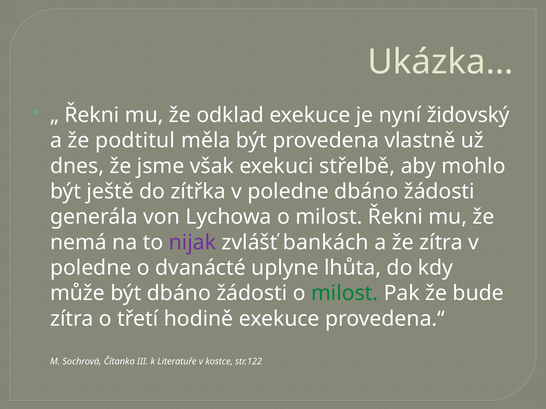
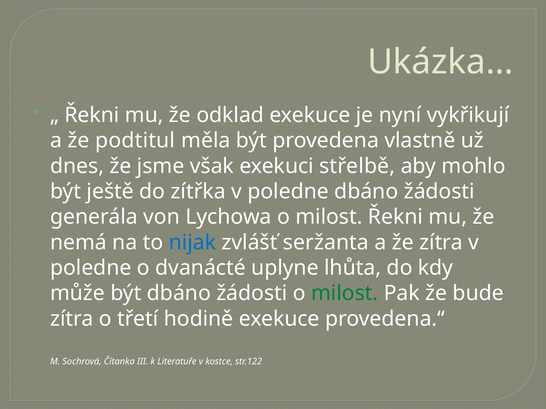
židovský: židovský -> vykřikují
nijak colour: purple -> blue
bankách: bankách -> seržanta
